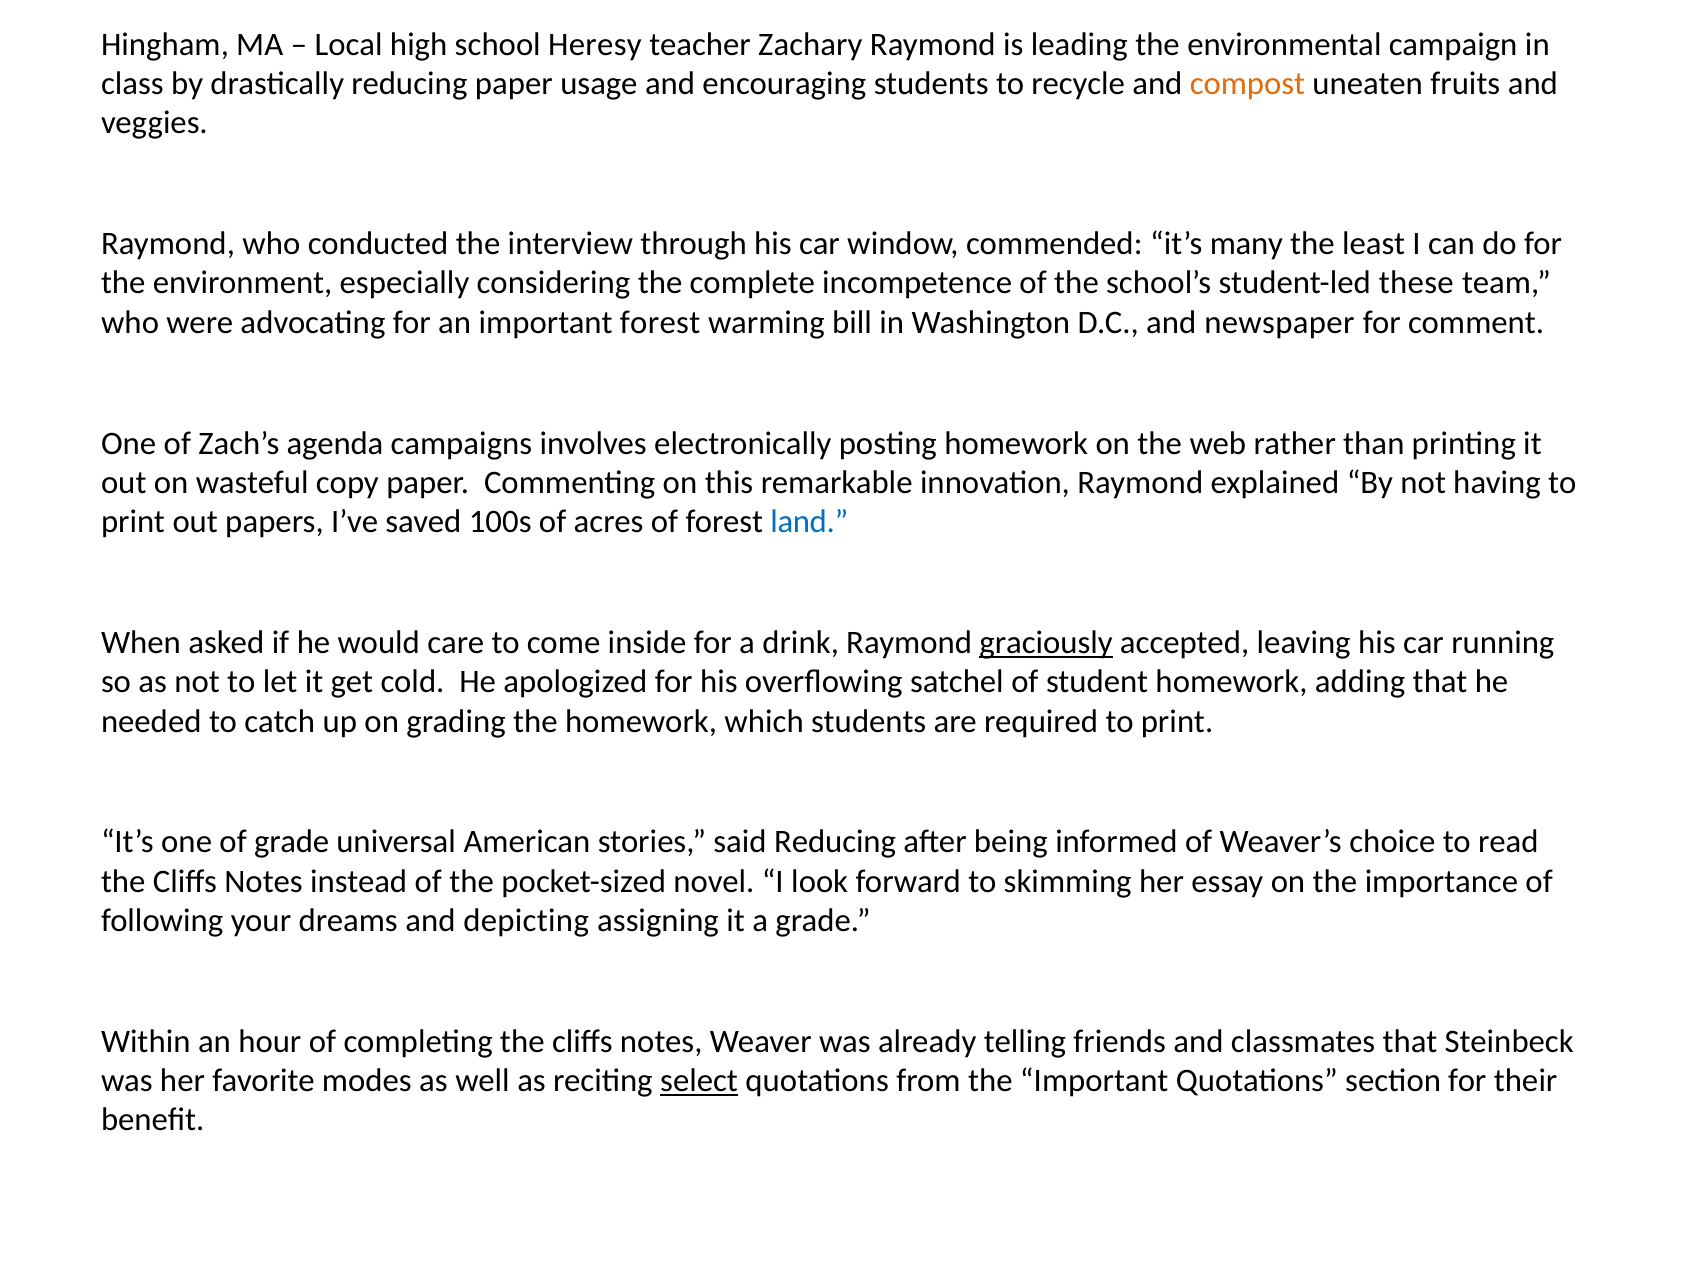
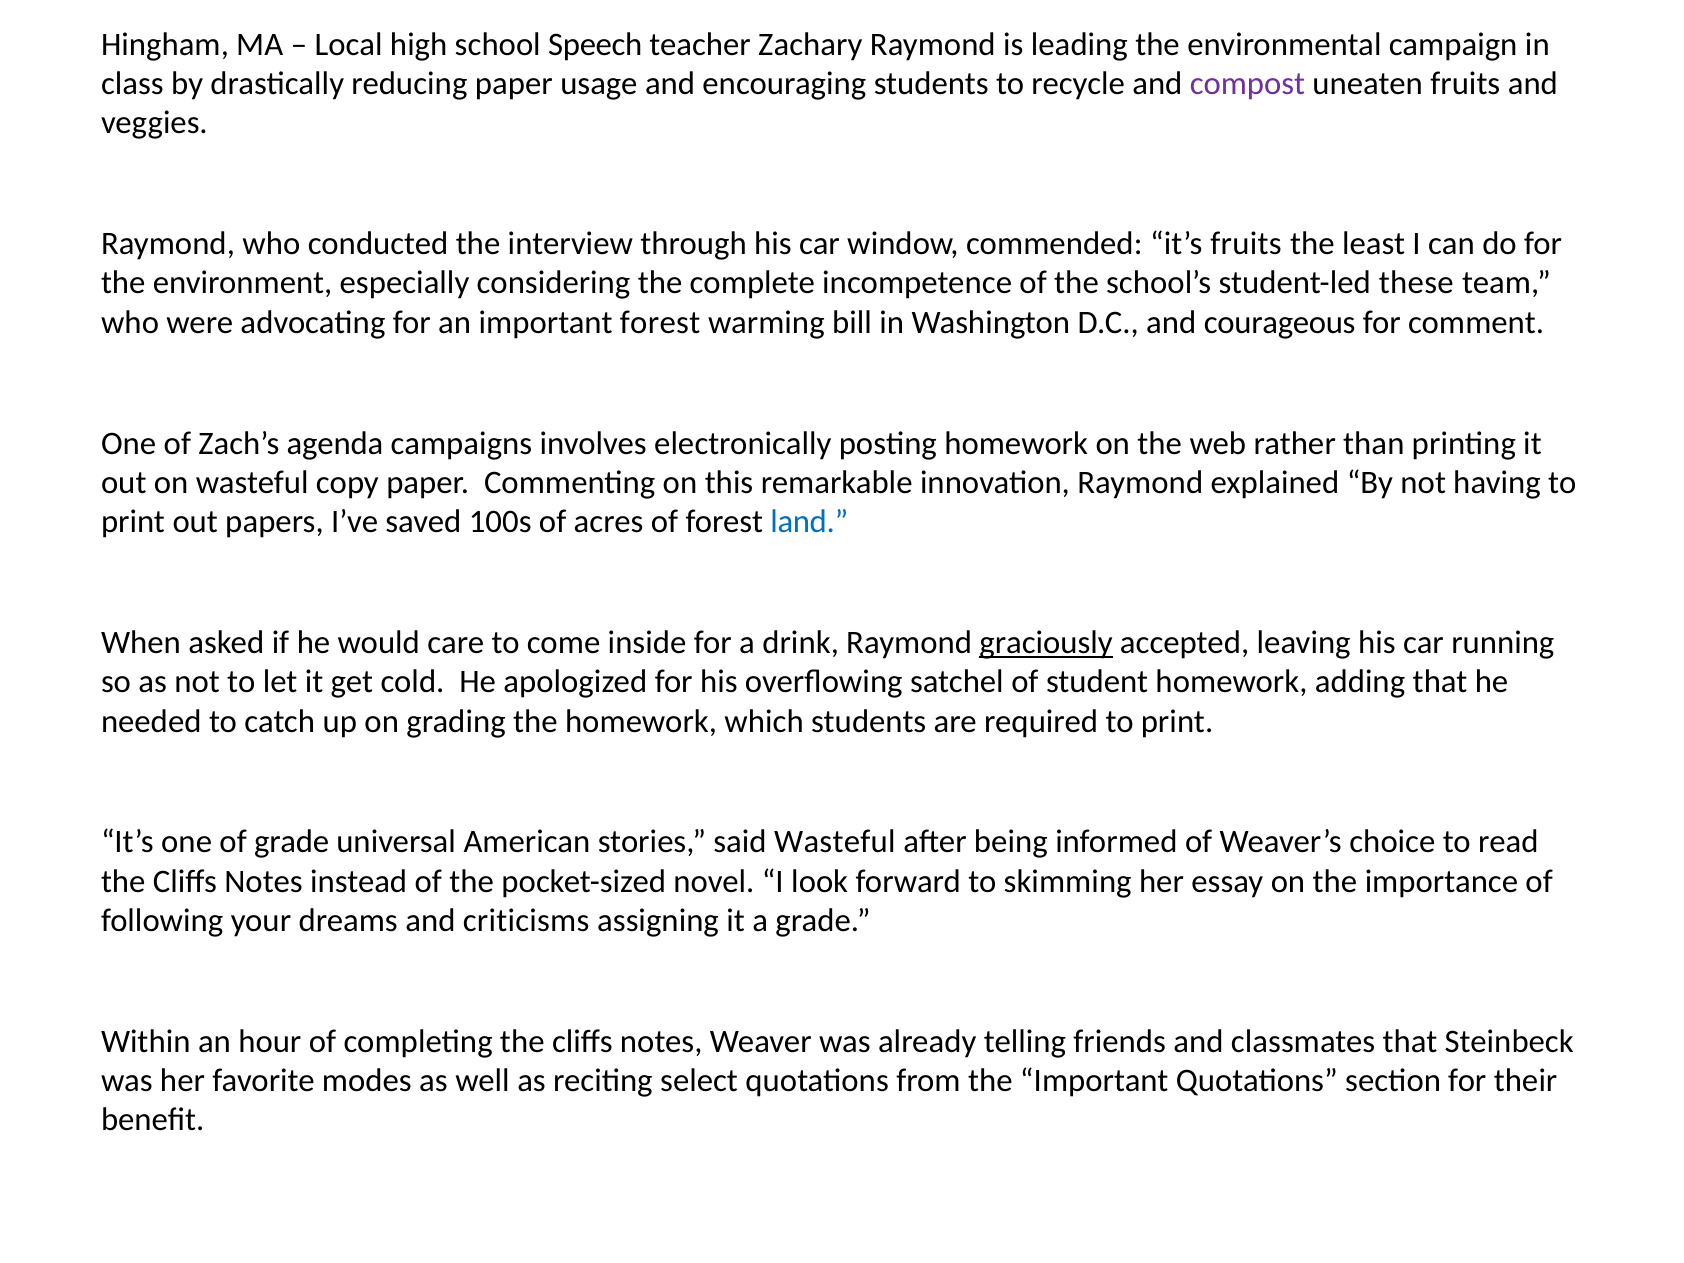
Heresy: Heresy -> Speech
compost colour: orange -> purple
it’s many: many -> fruits
newspaper: newspaper -> courageous
said Reducing: Reducing -> Wasteful
depicting: depicting -> criticisms
select underline: present -> none
